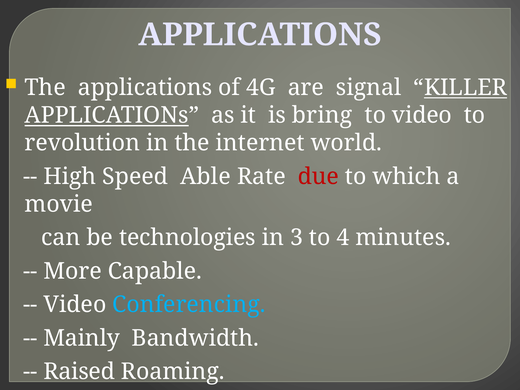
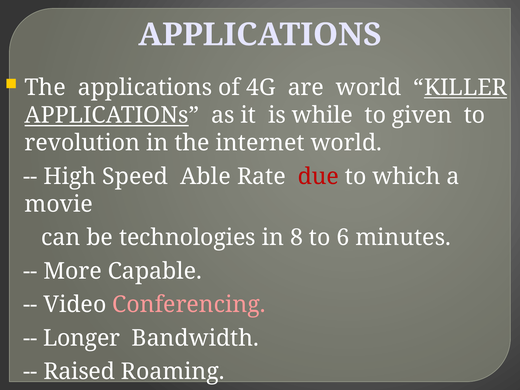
are signal: signal -> world
bring: bring -> while
to video: video -> given
3: 3 -> 8
4: 4 -> 6
Conferencing colour: light blue -> pink
Mainly: Mainly -> Longer
